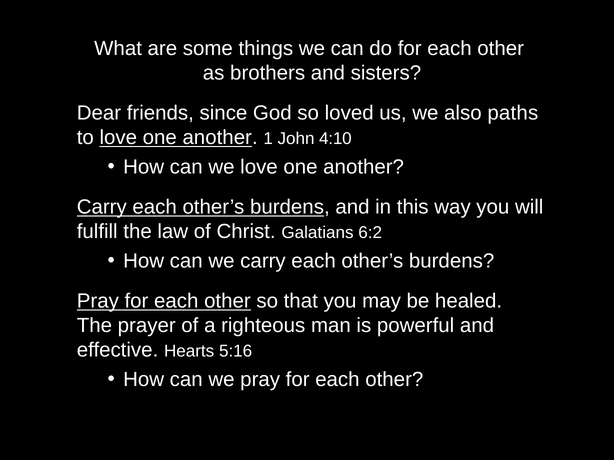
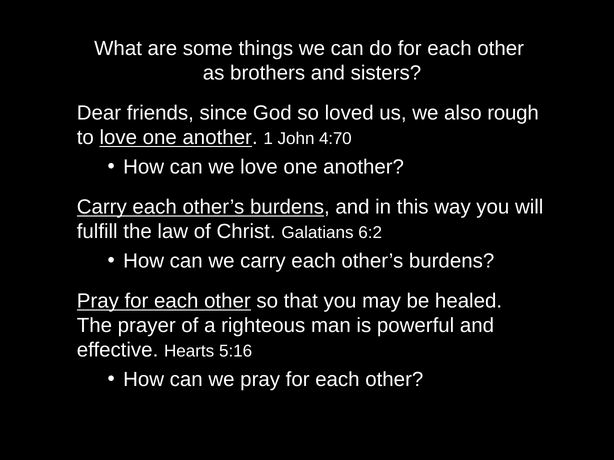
paths: paths -> rough
4:10: 4:10 -> 4:70
